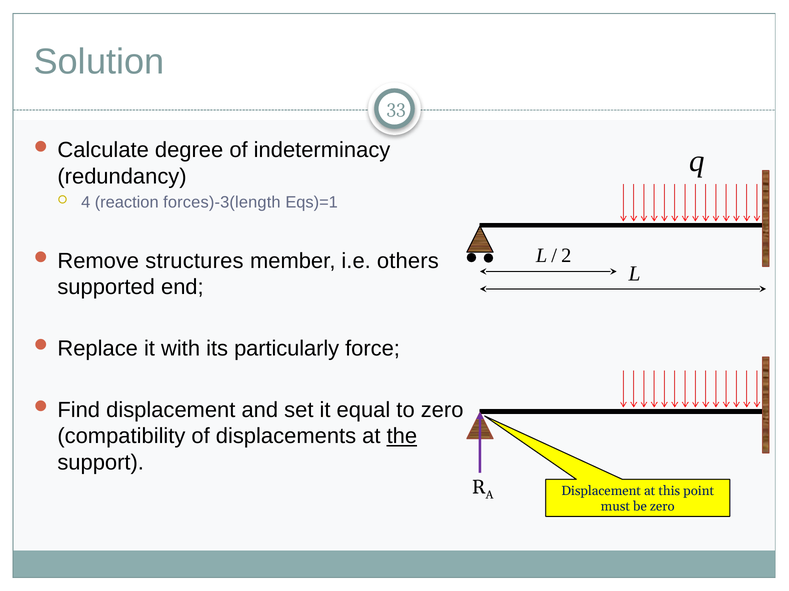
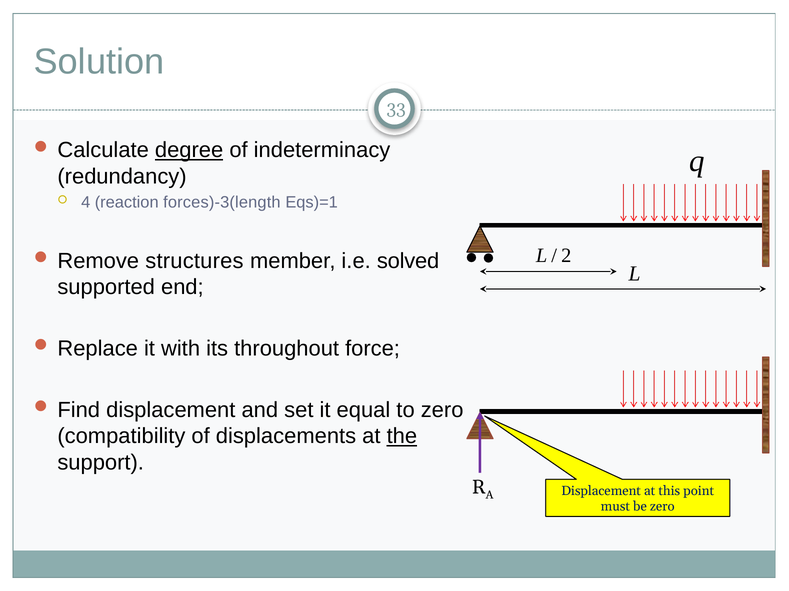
degree underline: none -> present
others: others -> solved
particularly: particularly -> throughout
